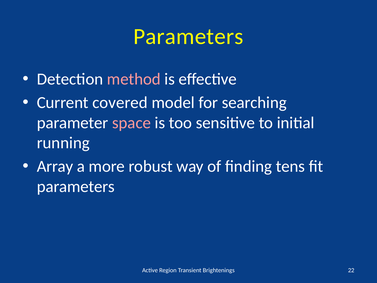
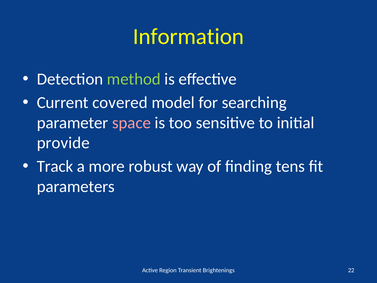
Parameters at (188, 36): Parameters -> Information
method colour: pink -> light green
running: running -> provide
Array: Array -> Track
